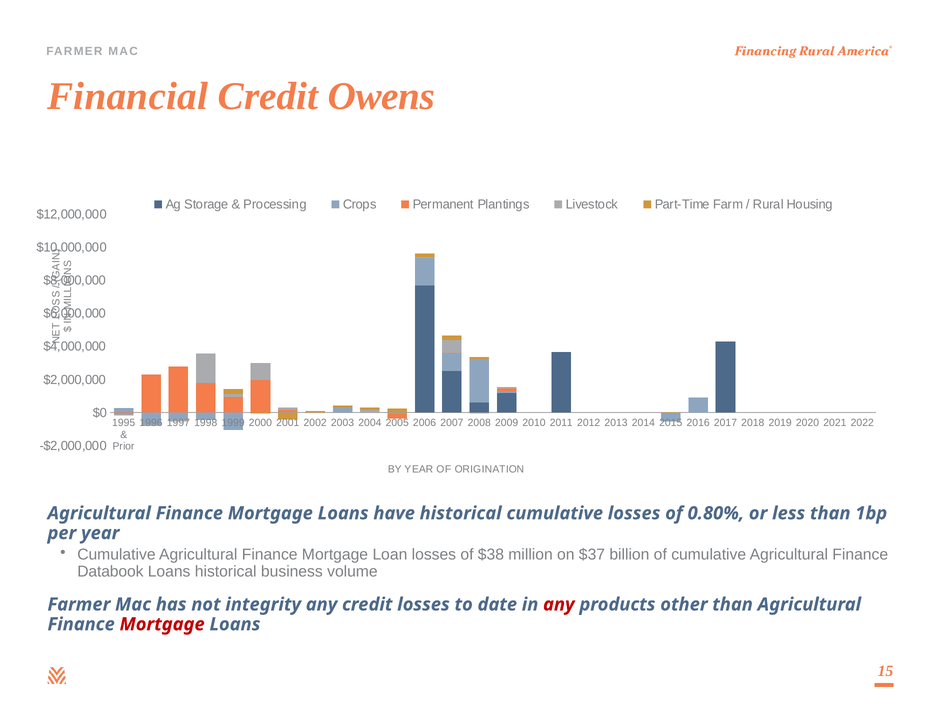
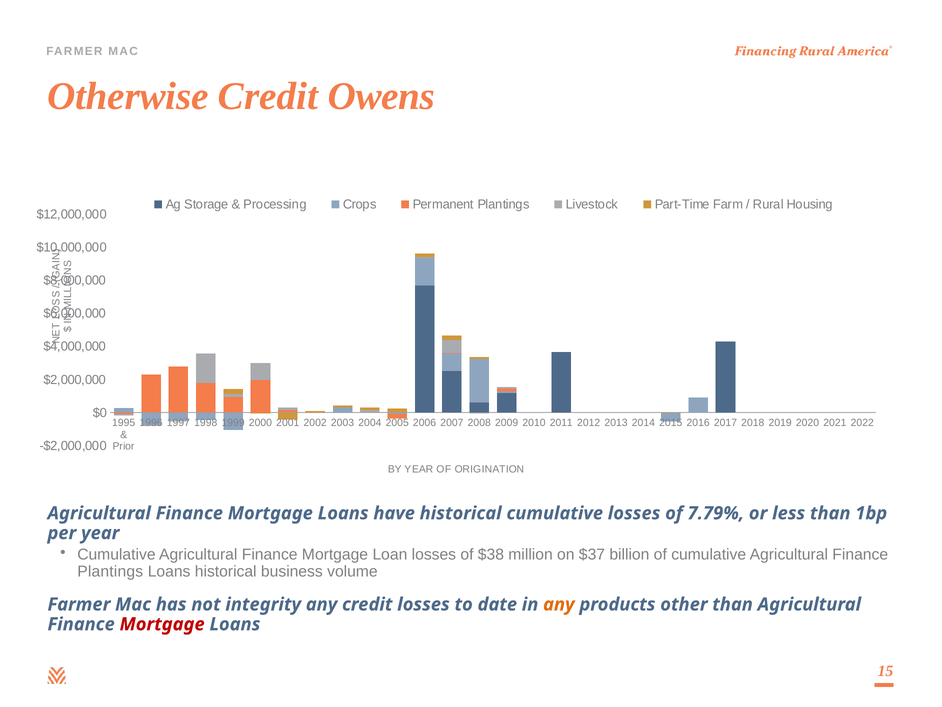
Financial: Financial -> Otherwise
0.80%: 0.80% -> 7.79%
Databook at (110, 571): Databook -> Plantings
any at (559, 604) colour: red -> orange
